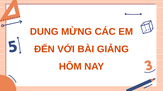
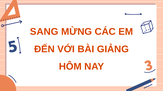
DUNG: DUNG -> SANG
